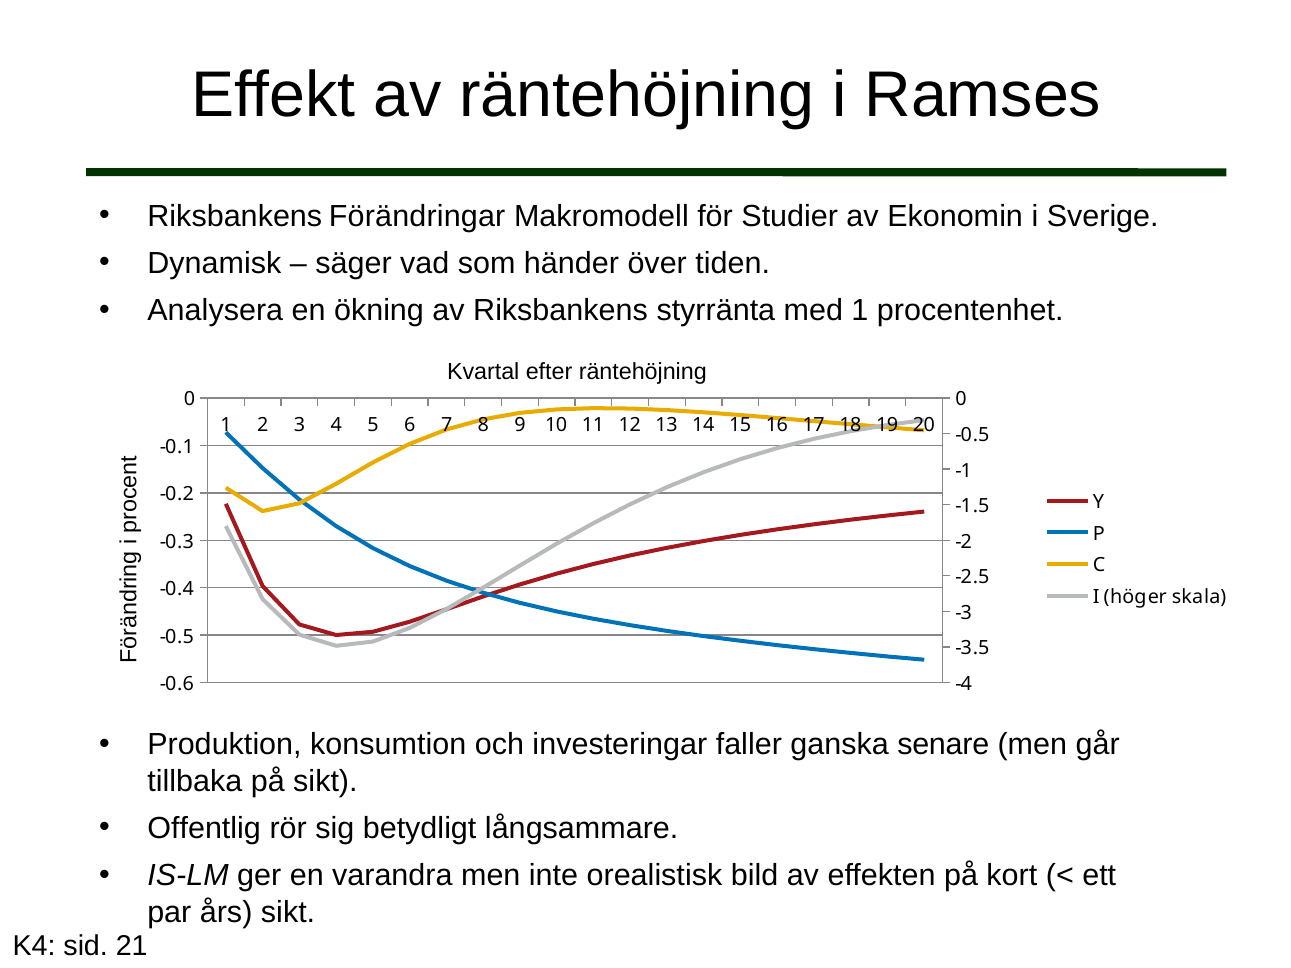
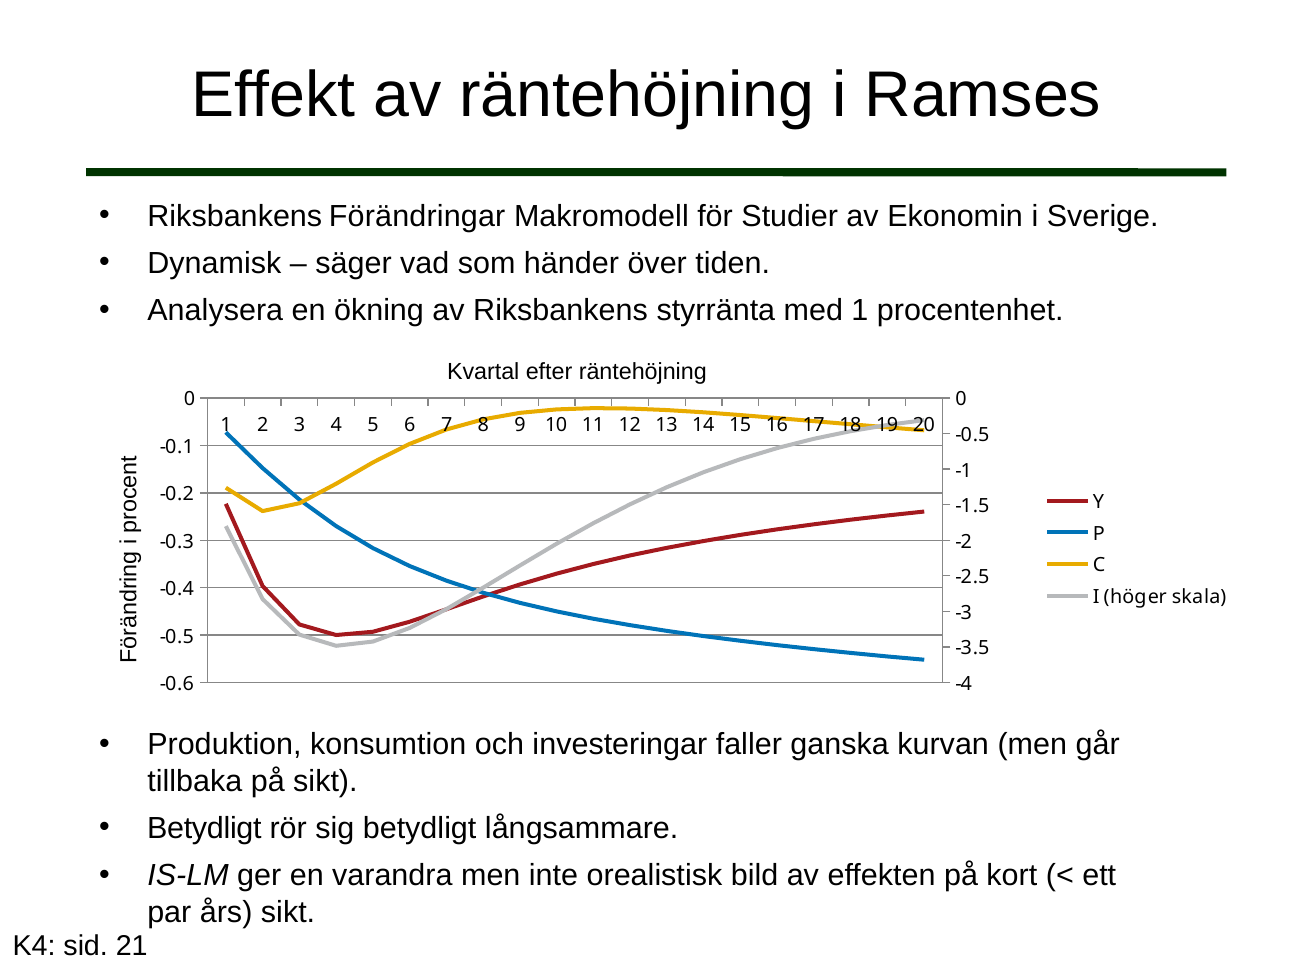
senare: senare -> kurvan
Offentlig at (204, 829): Offentlig -> Betydligt
